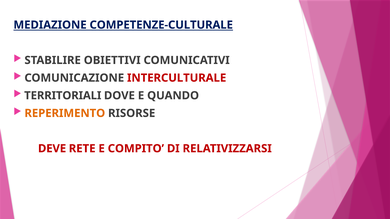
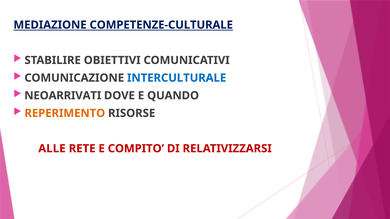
INTERCULTURALE colour: red -> blue
TERRITORIALI: TERRITORIALI -> NEOARRIVATI
DEVE: DEVE -> ALLE
